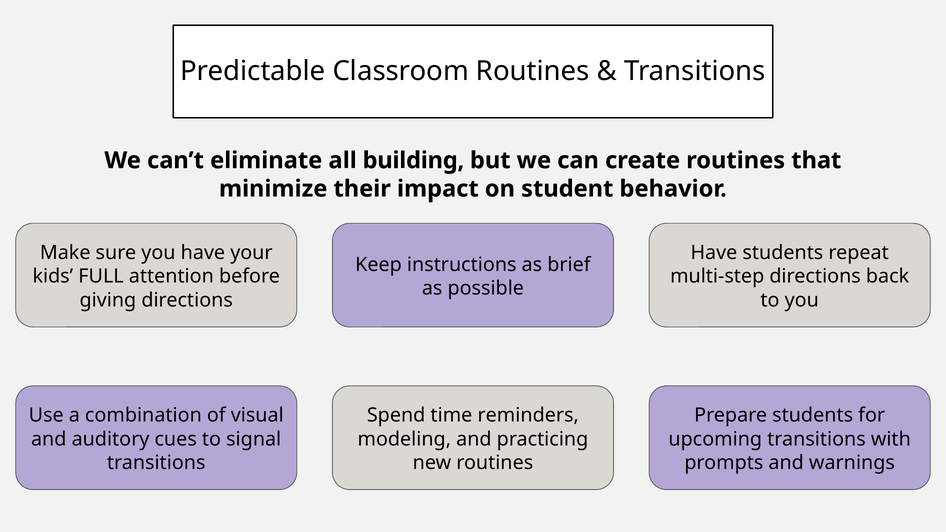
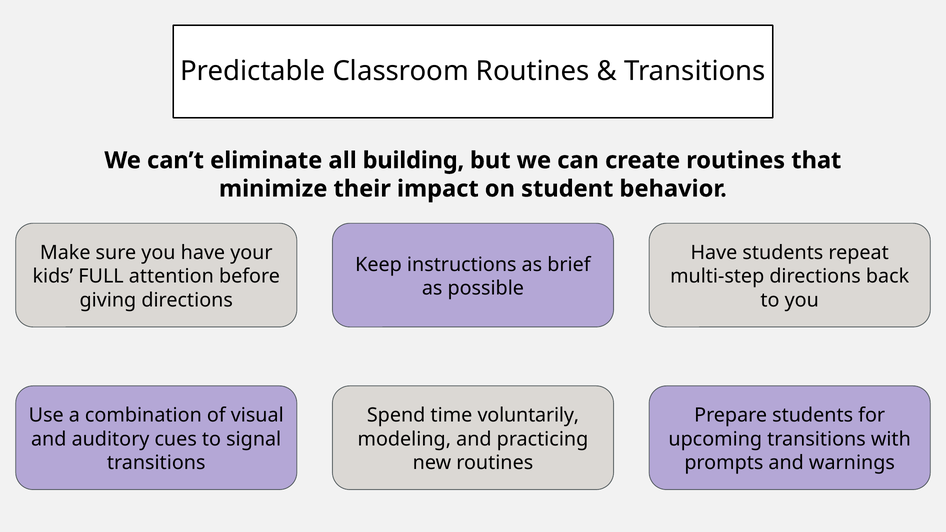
reminders: reminders -> voluntarily
